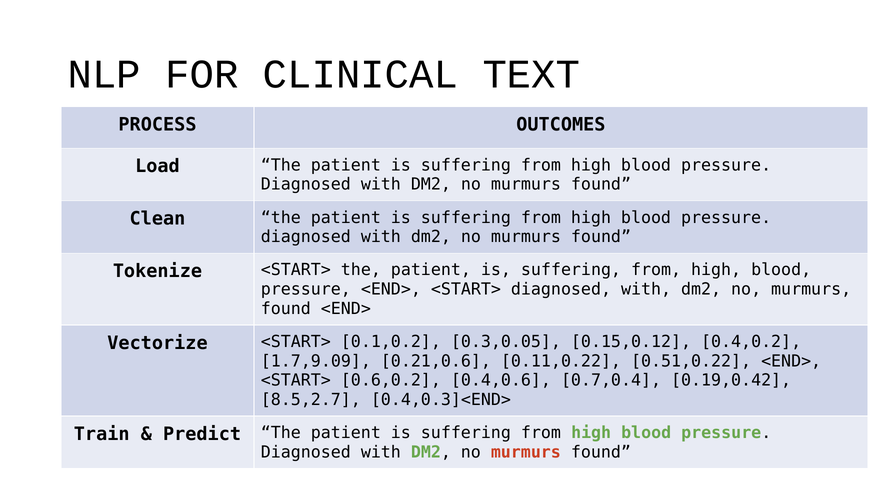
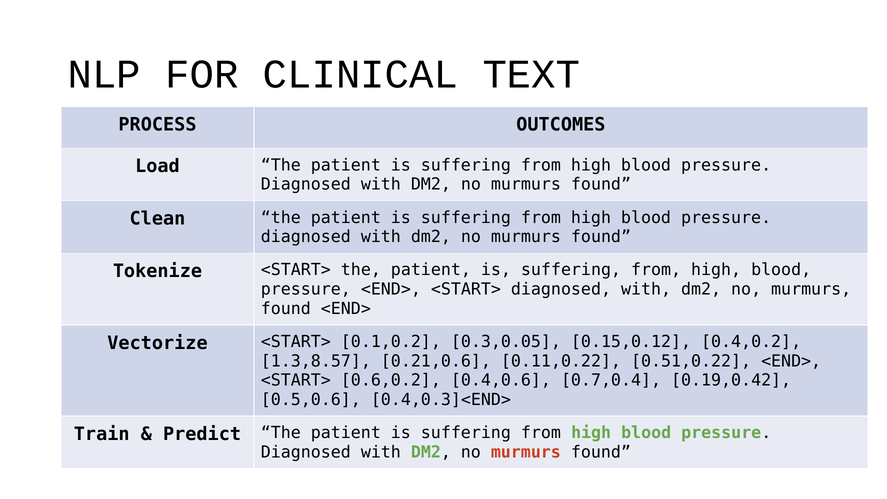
1.7,9.09: 1.7,9.09 -> 1.3,8.57
8.5,2.7: 8.5,2.7 -> 0.5,0.6
